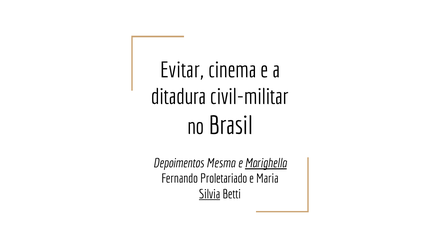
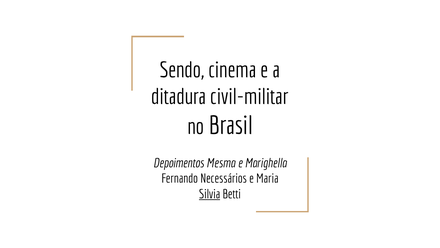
Evitar: Evitar -> Sendo
Marighella underline: present -> none
Proletariado: Proletariado -> Necessários
